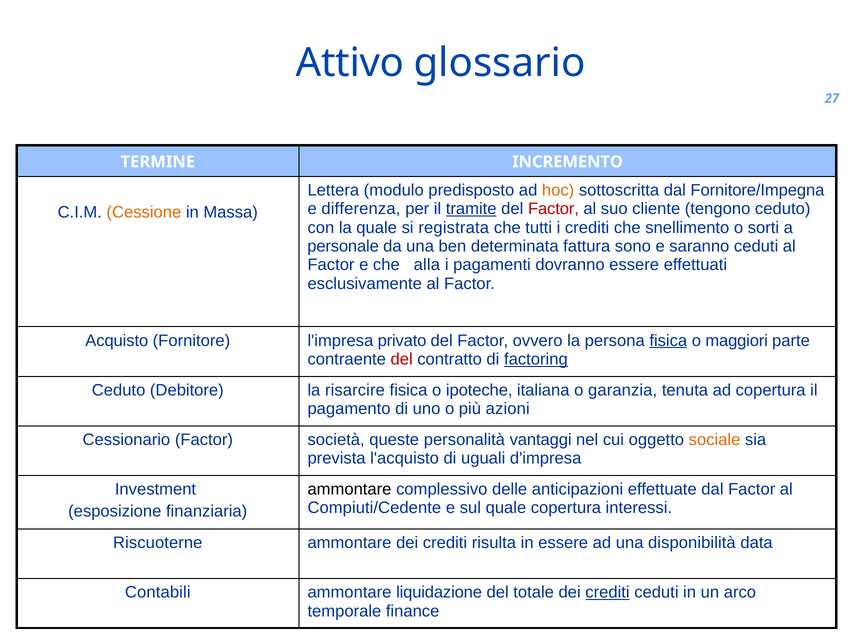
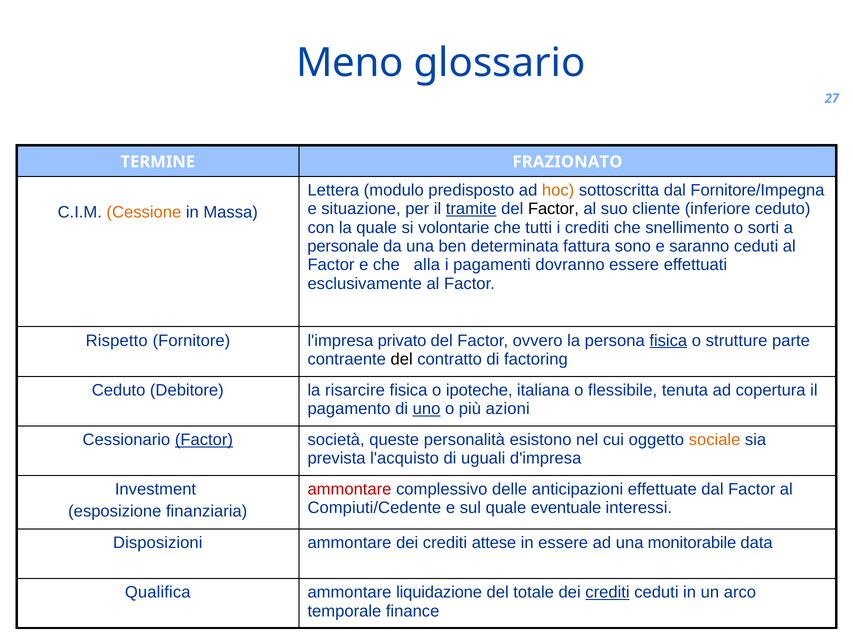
Attivo: Attivo -> Meno
INCREMENTO: INCREMENTO -> FRAZIONATO
differenza: differenza -> situazione
Factor at (553, 209) colour: red -> black
tengono: tengono -> inferiore
registrata: registrata -> volontarie
Acquisto: Acquisto -> Rispetto
maggiori: maggiori -> strutture
del at (402, 359) colour: red -> black
factoring underline: present -> none
garanzia: garanzia -> flessibile
uno underline: none -> present
Factor at (204, 440) underline: none -> present
vantaggi: vantaggi -> esistono
ammontare at (349, 489) colour: black -> red
quale copertura: copertura -> eventuale
Riscuoterne: Riscuoterne -> Disposizioni
risulta: risulta -> attese
disponibilità: disponibilità -> monitorabile
Contabili: Contabili -> Qualifica
